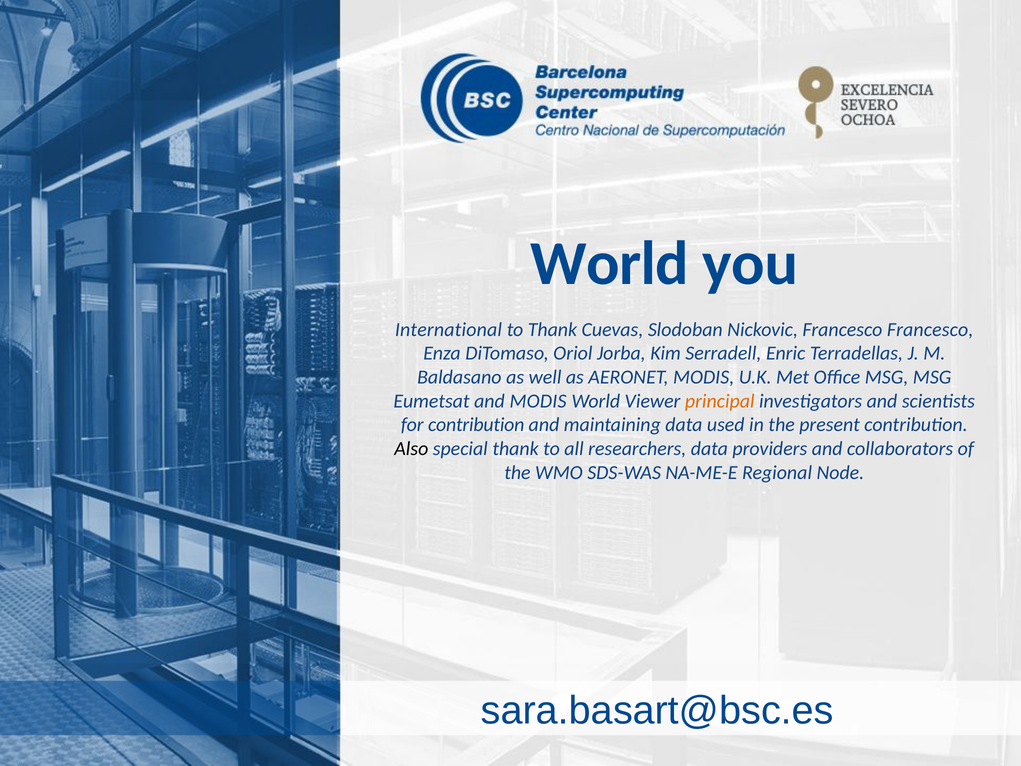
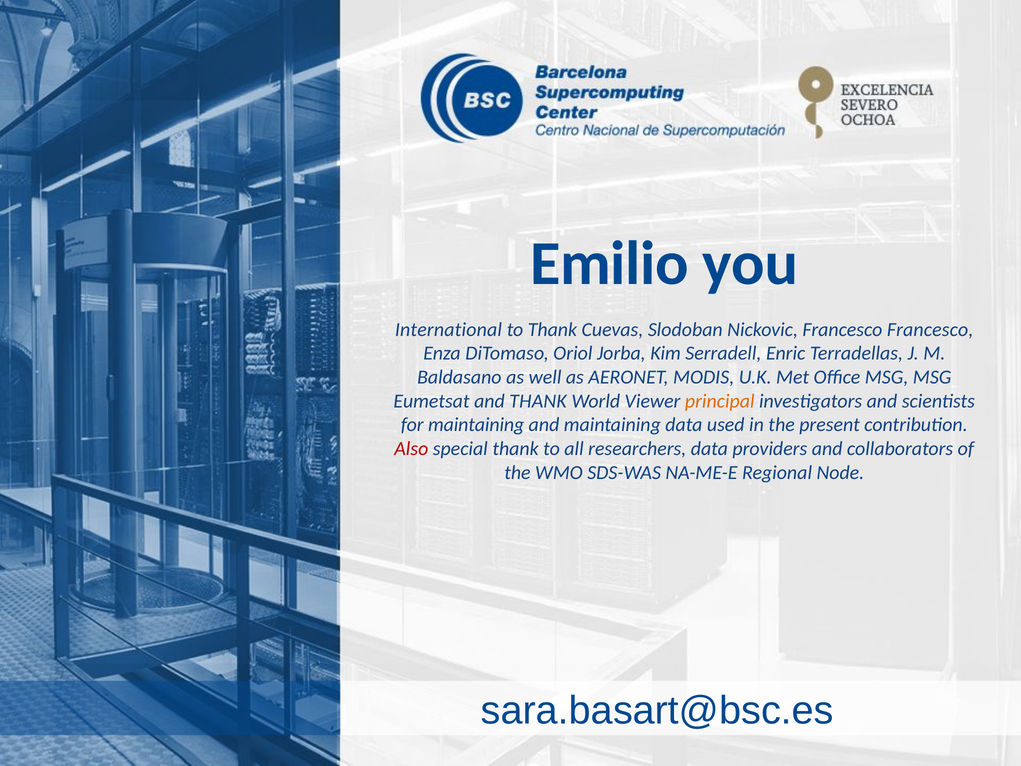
World at (609, 264): World -> Emilio
and MODIS: MODIS -> THANK
for contribution: contribution -> maintaining
Also colour: black -> red
